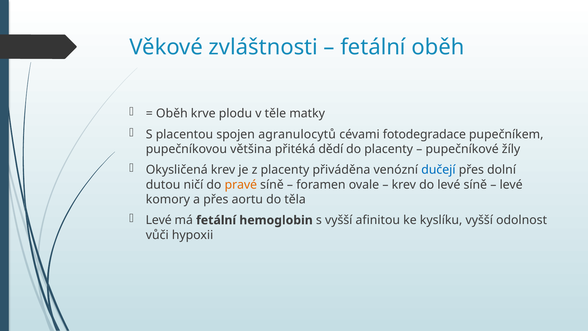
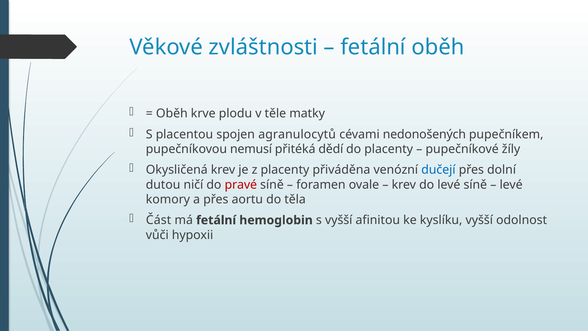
fotodegradace: fotodegradace -> nedonošených
většina: většina -> nemusí
pravé colour: orange -> red
Levé at (159, 220): Levé -> Část
